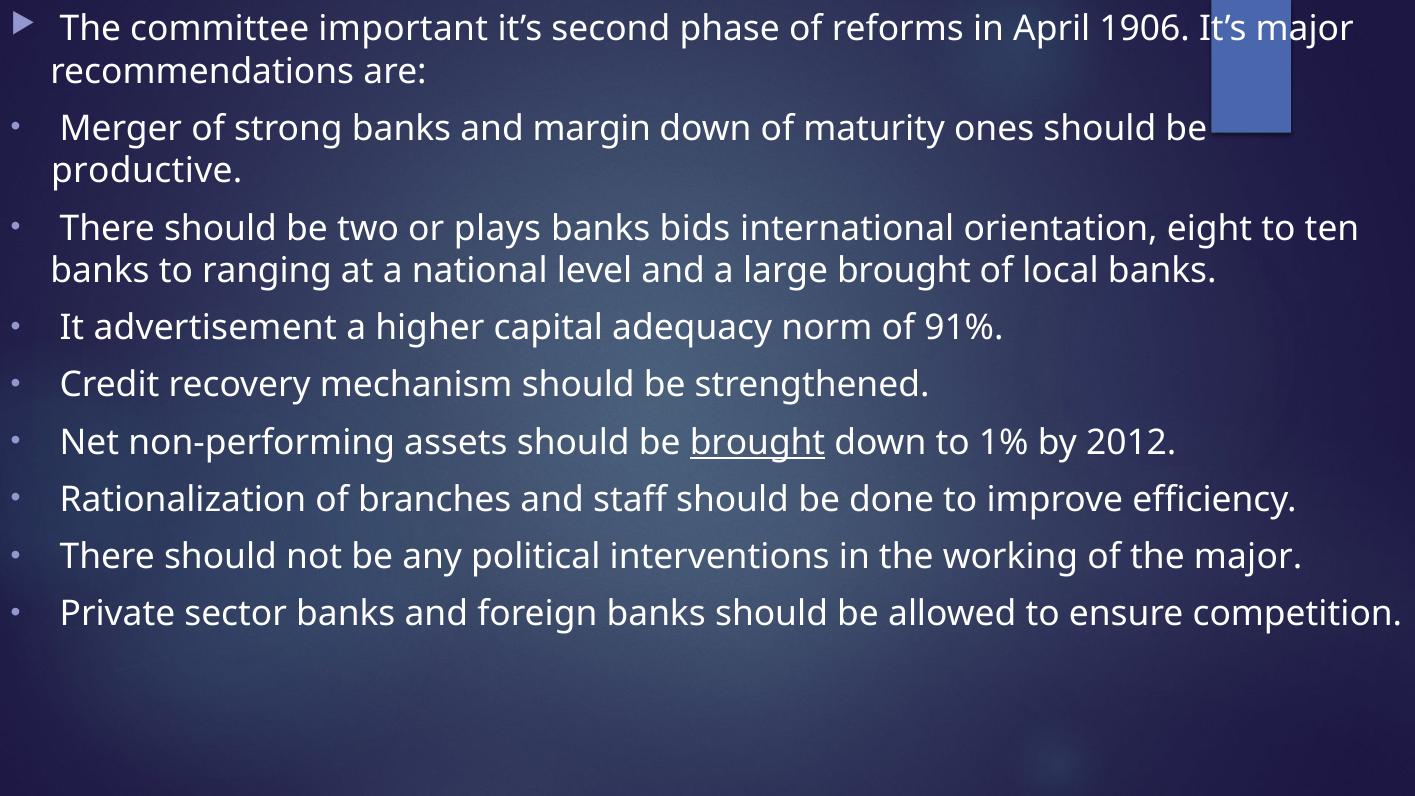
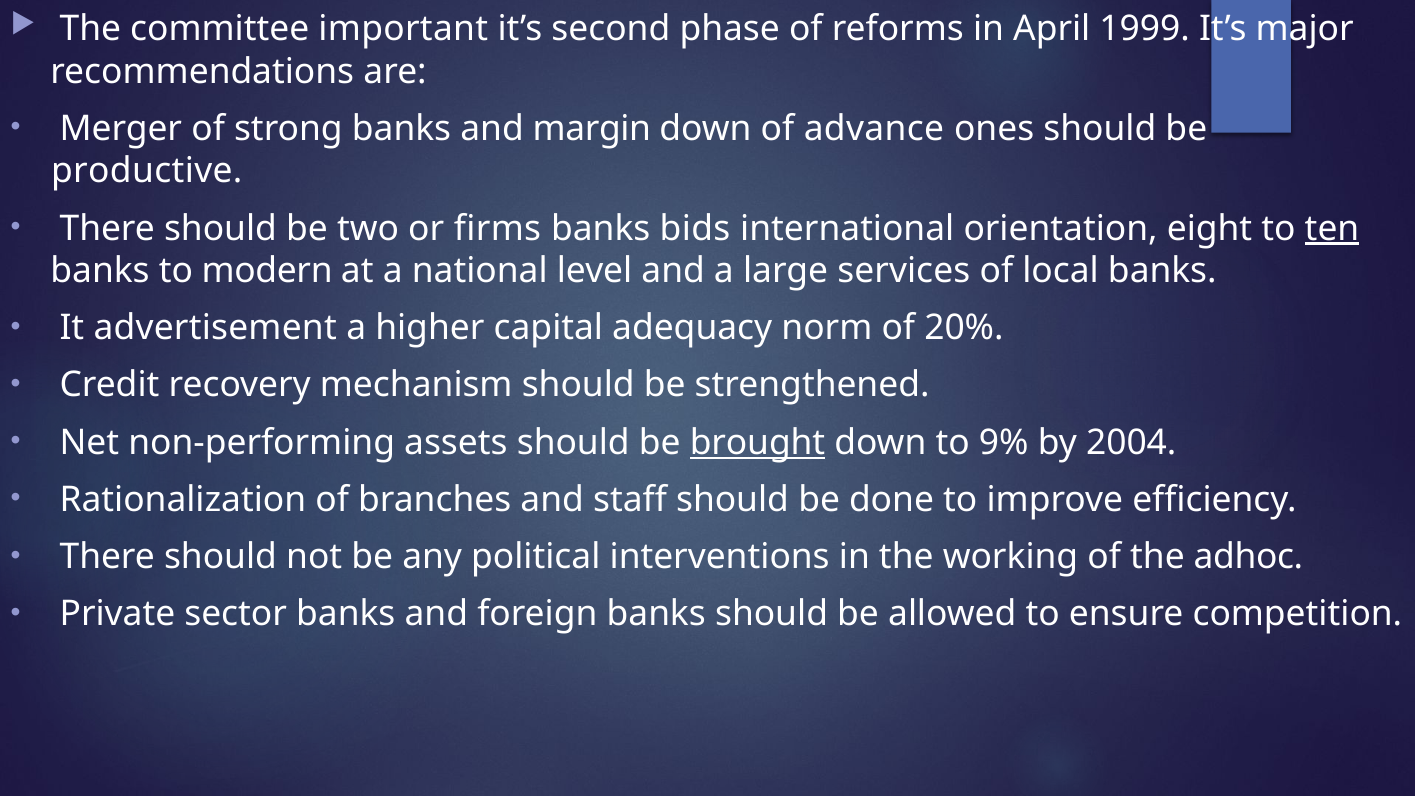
1906: 1906 -> 1999
maturity: maturity -> advance
plays: plays -> firms
ten underline: none -> present
ranging: ranging -> modern
large brought: brought -> services
91%: 91% -> 20%
1%: 1% -> 9%
2012: 2012 -> 2004
the major: major -> adhoc
